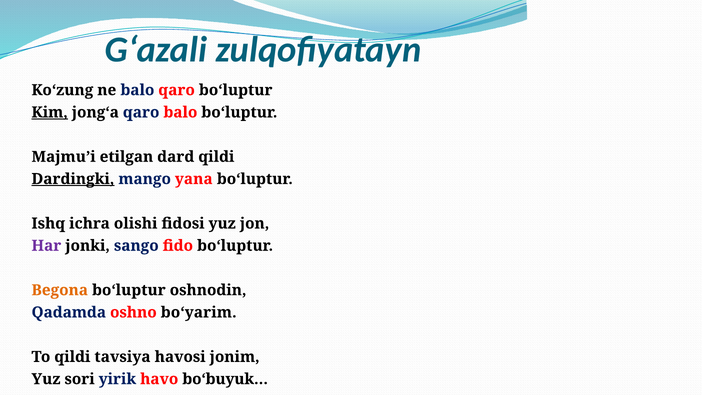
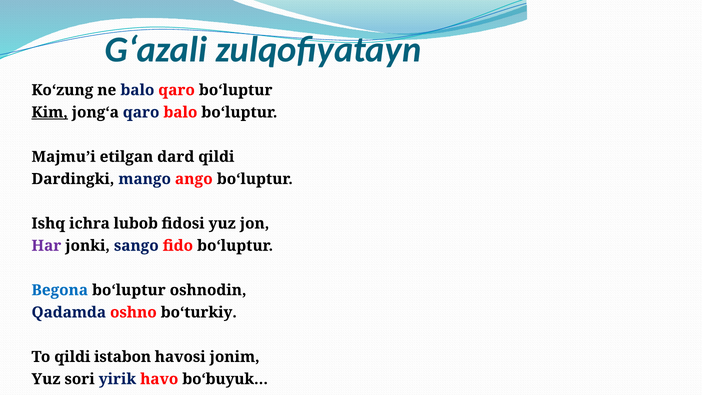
Dardingki underline: present -> none
yana: yana -> ango
olishi: olishi -> lubob
Begona colour: orange -> blue
bo‘yarim: bo‘yarim -> bo‘turkiy
tavsiya: tavsiya -> istabon
